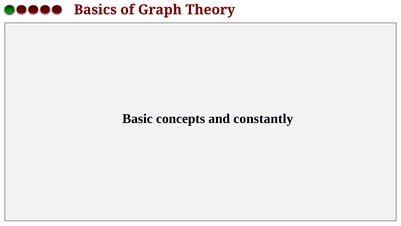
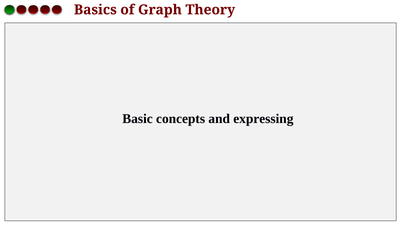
constantly: constantly -> expressing
